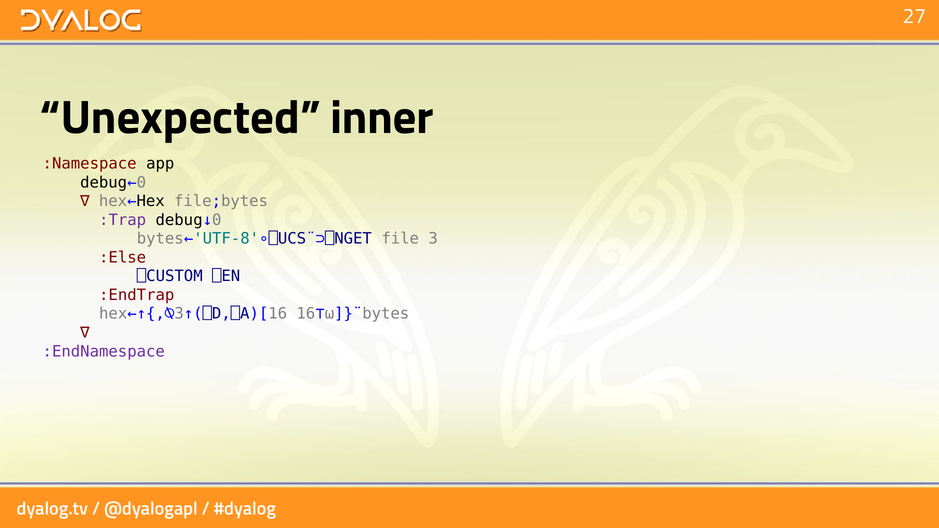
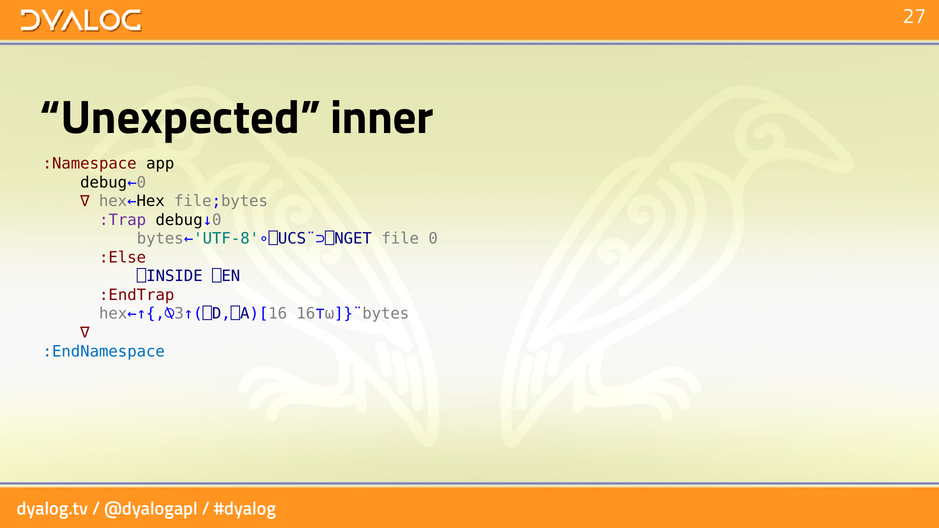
3: 3 -> 0
⎕CUSTOM: ⎕CUSTOM -> ⎕INSIDE
:EndNamespace colour: purple -> blue
